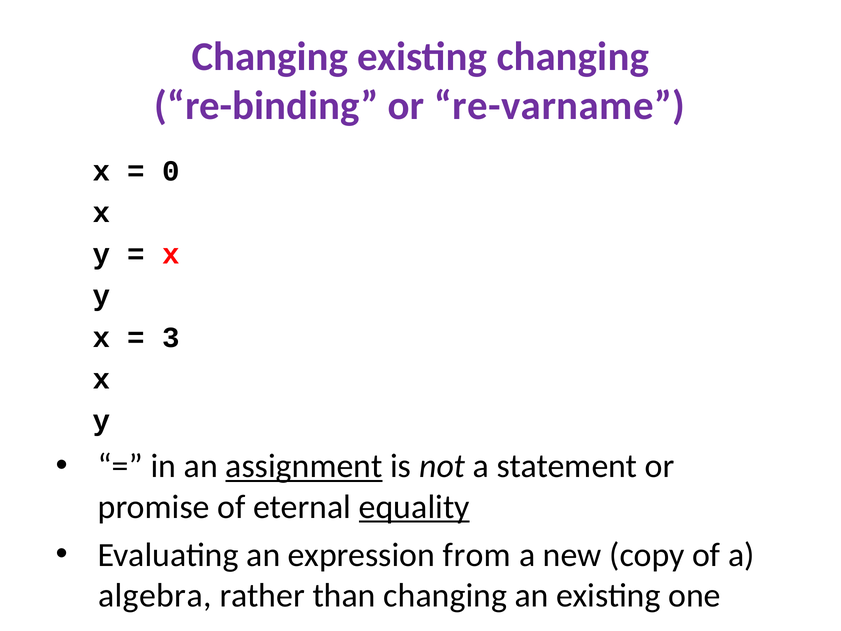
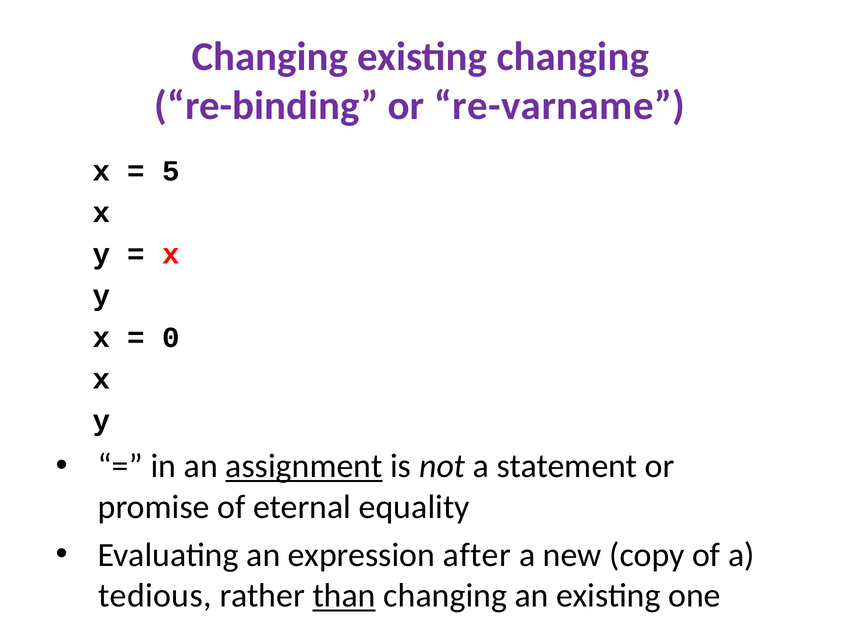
0: 0 -> 5
3: 3 -> 0
equality underline: present -> none
from: from -> after
algebra: algebra -> tedious
than underline: none -> present
